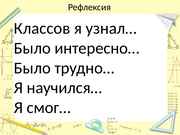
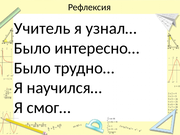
Классов: Классов -> Учитель
